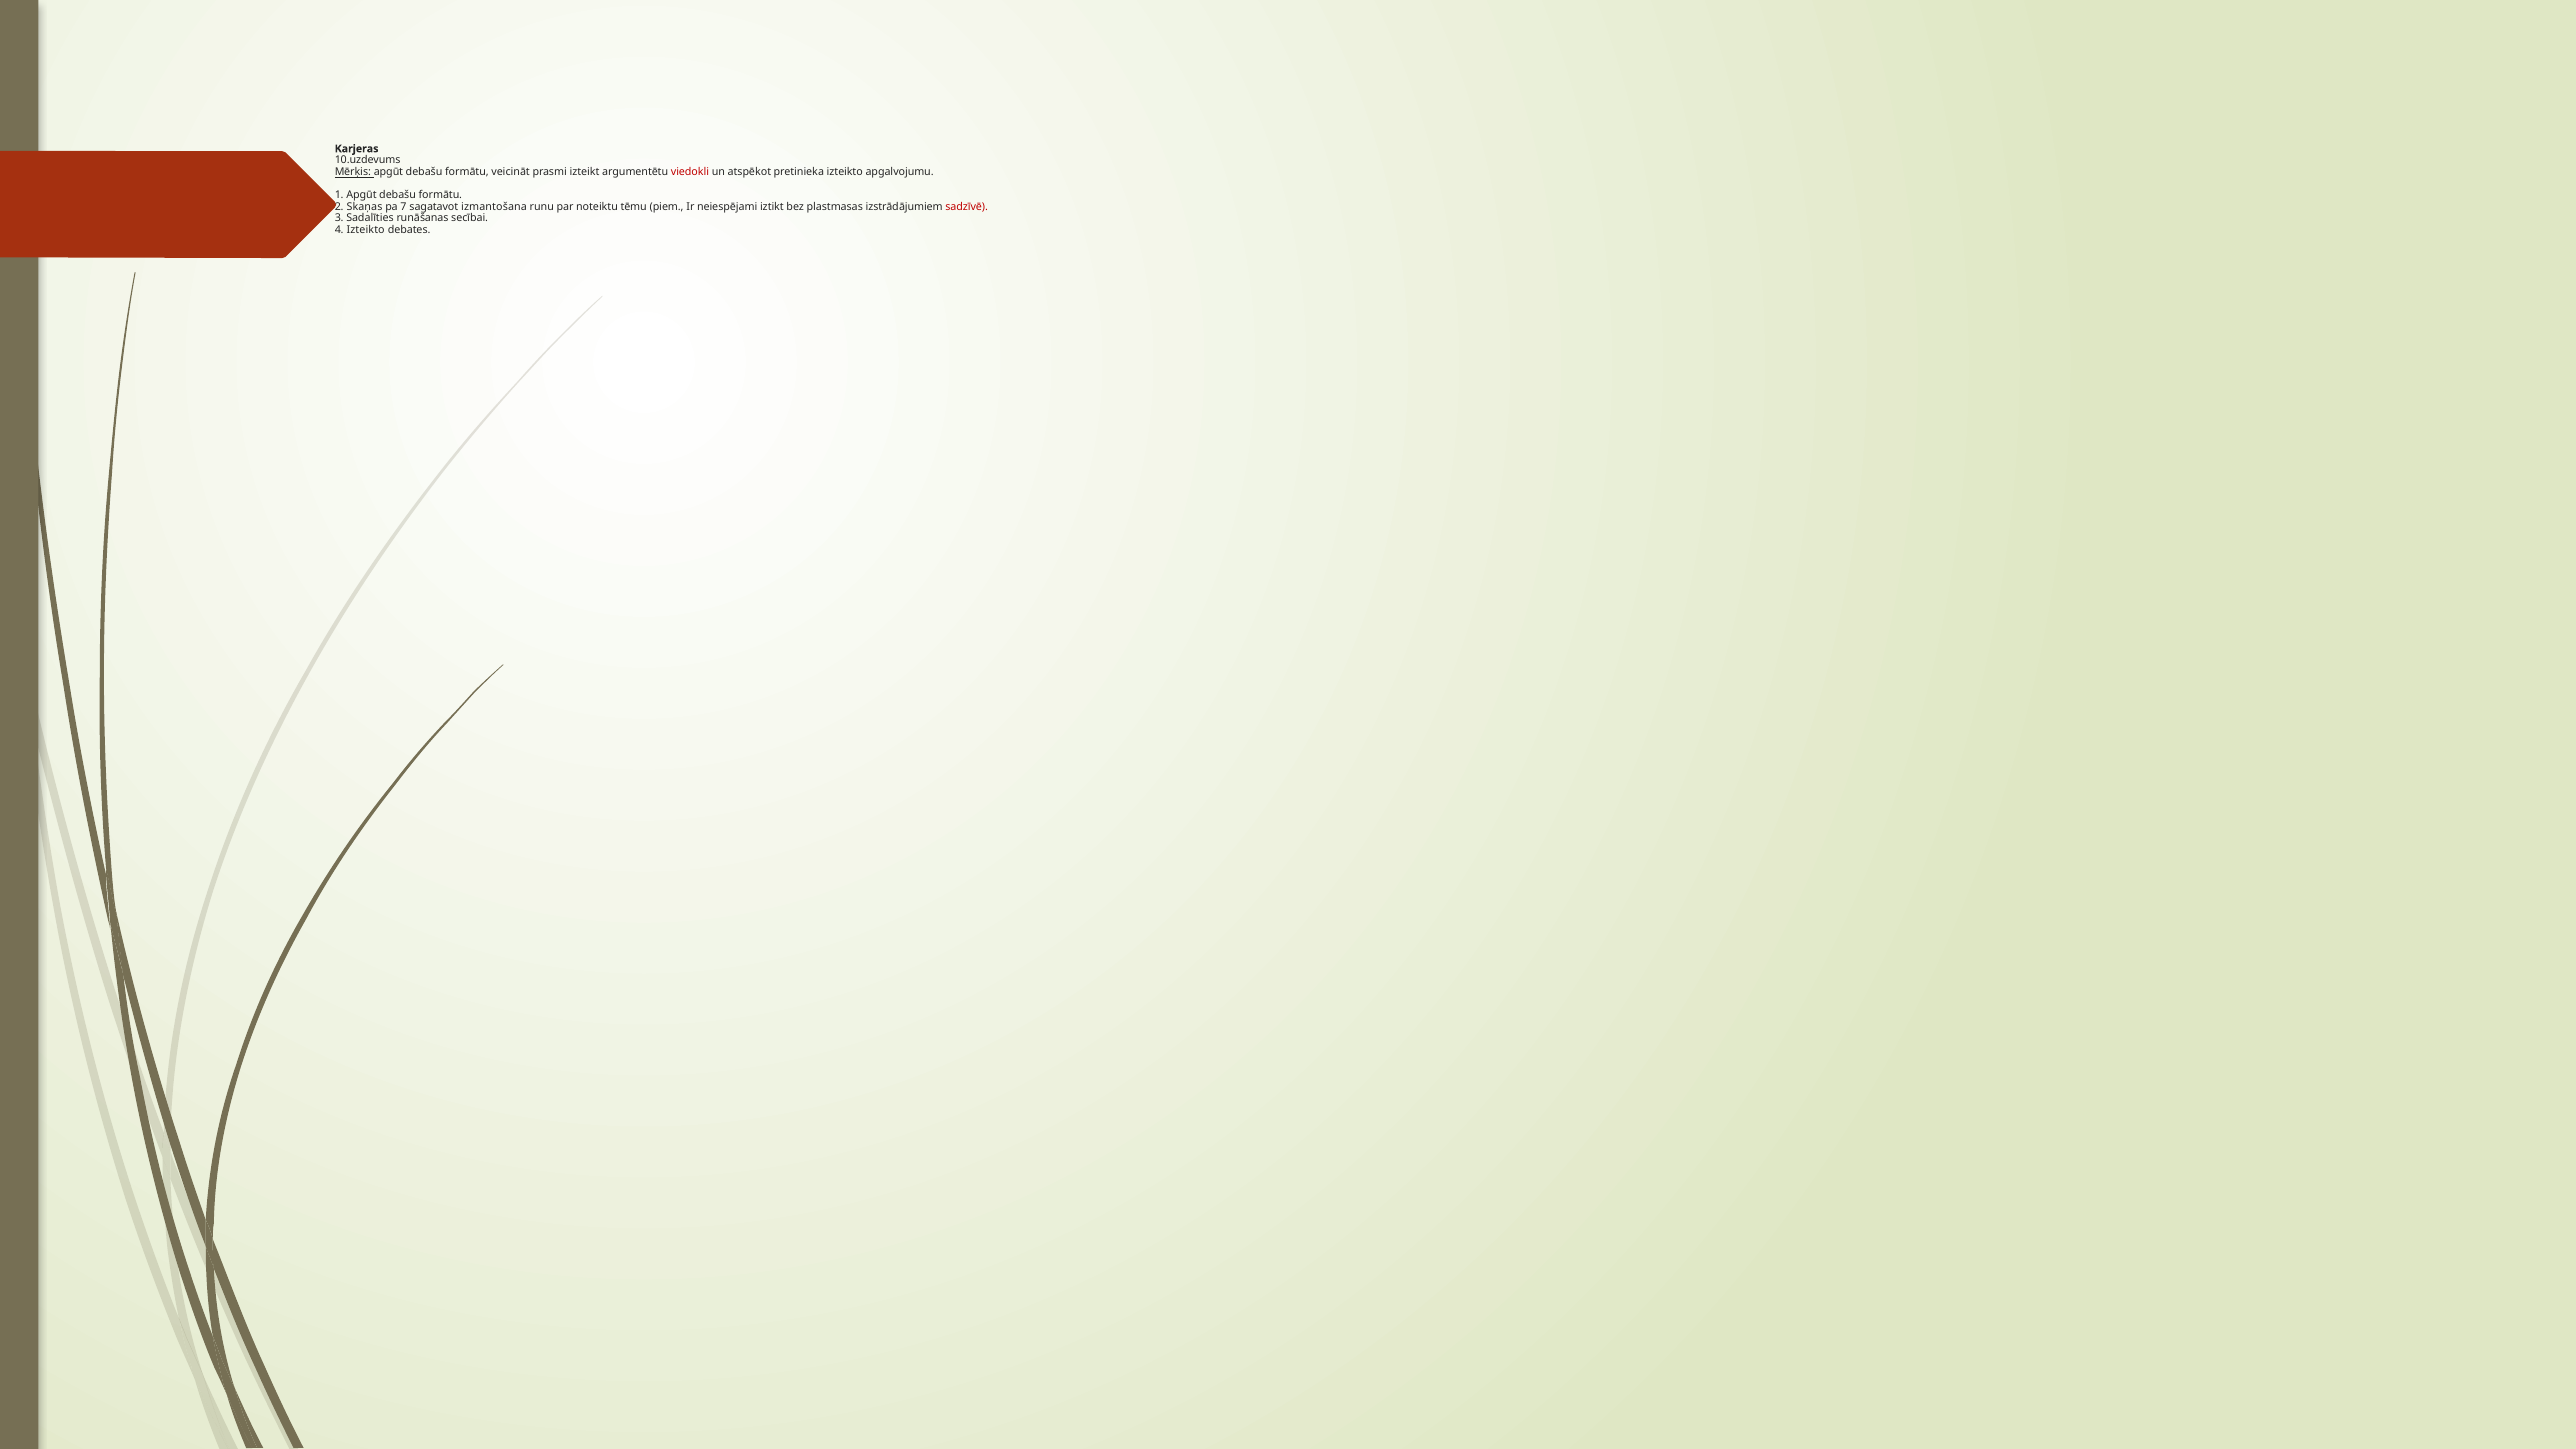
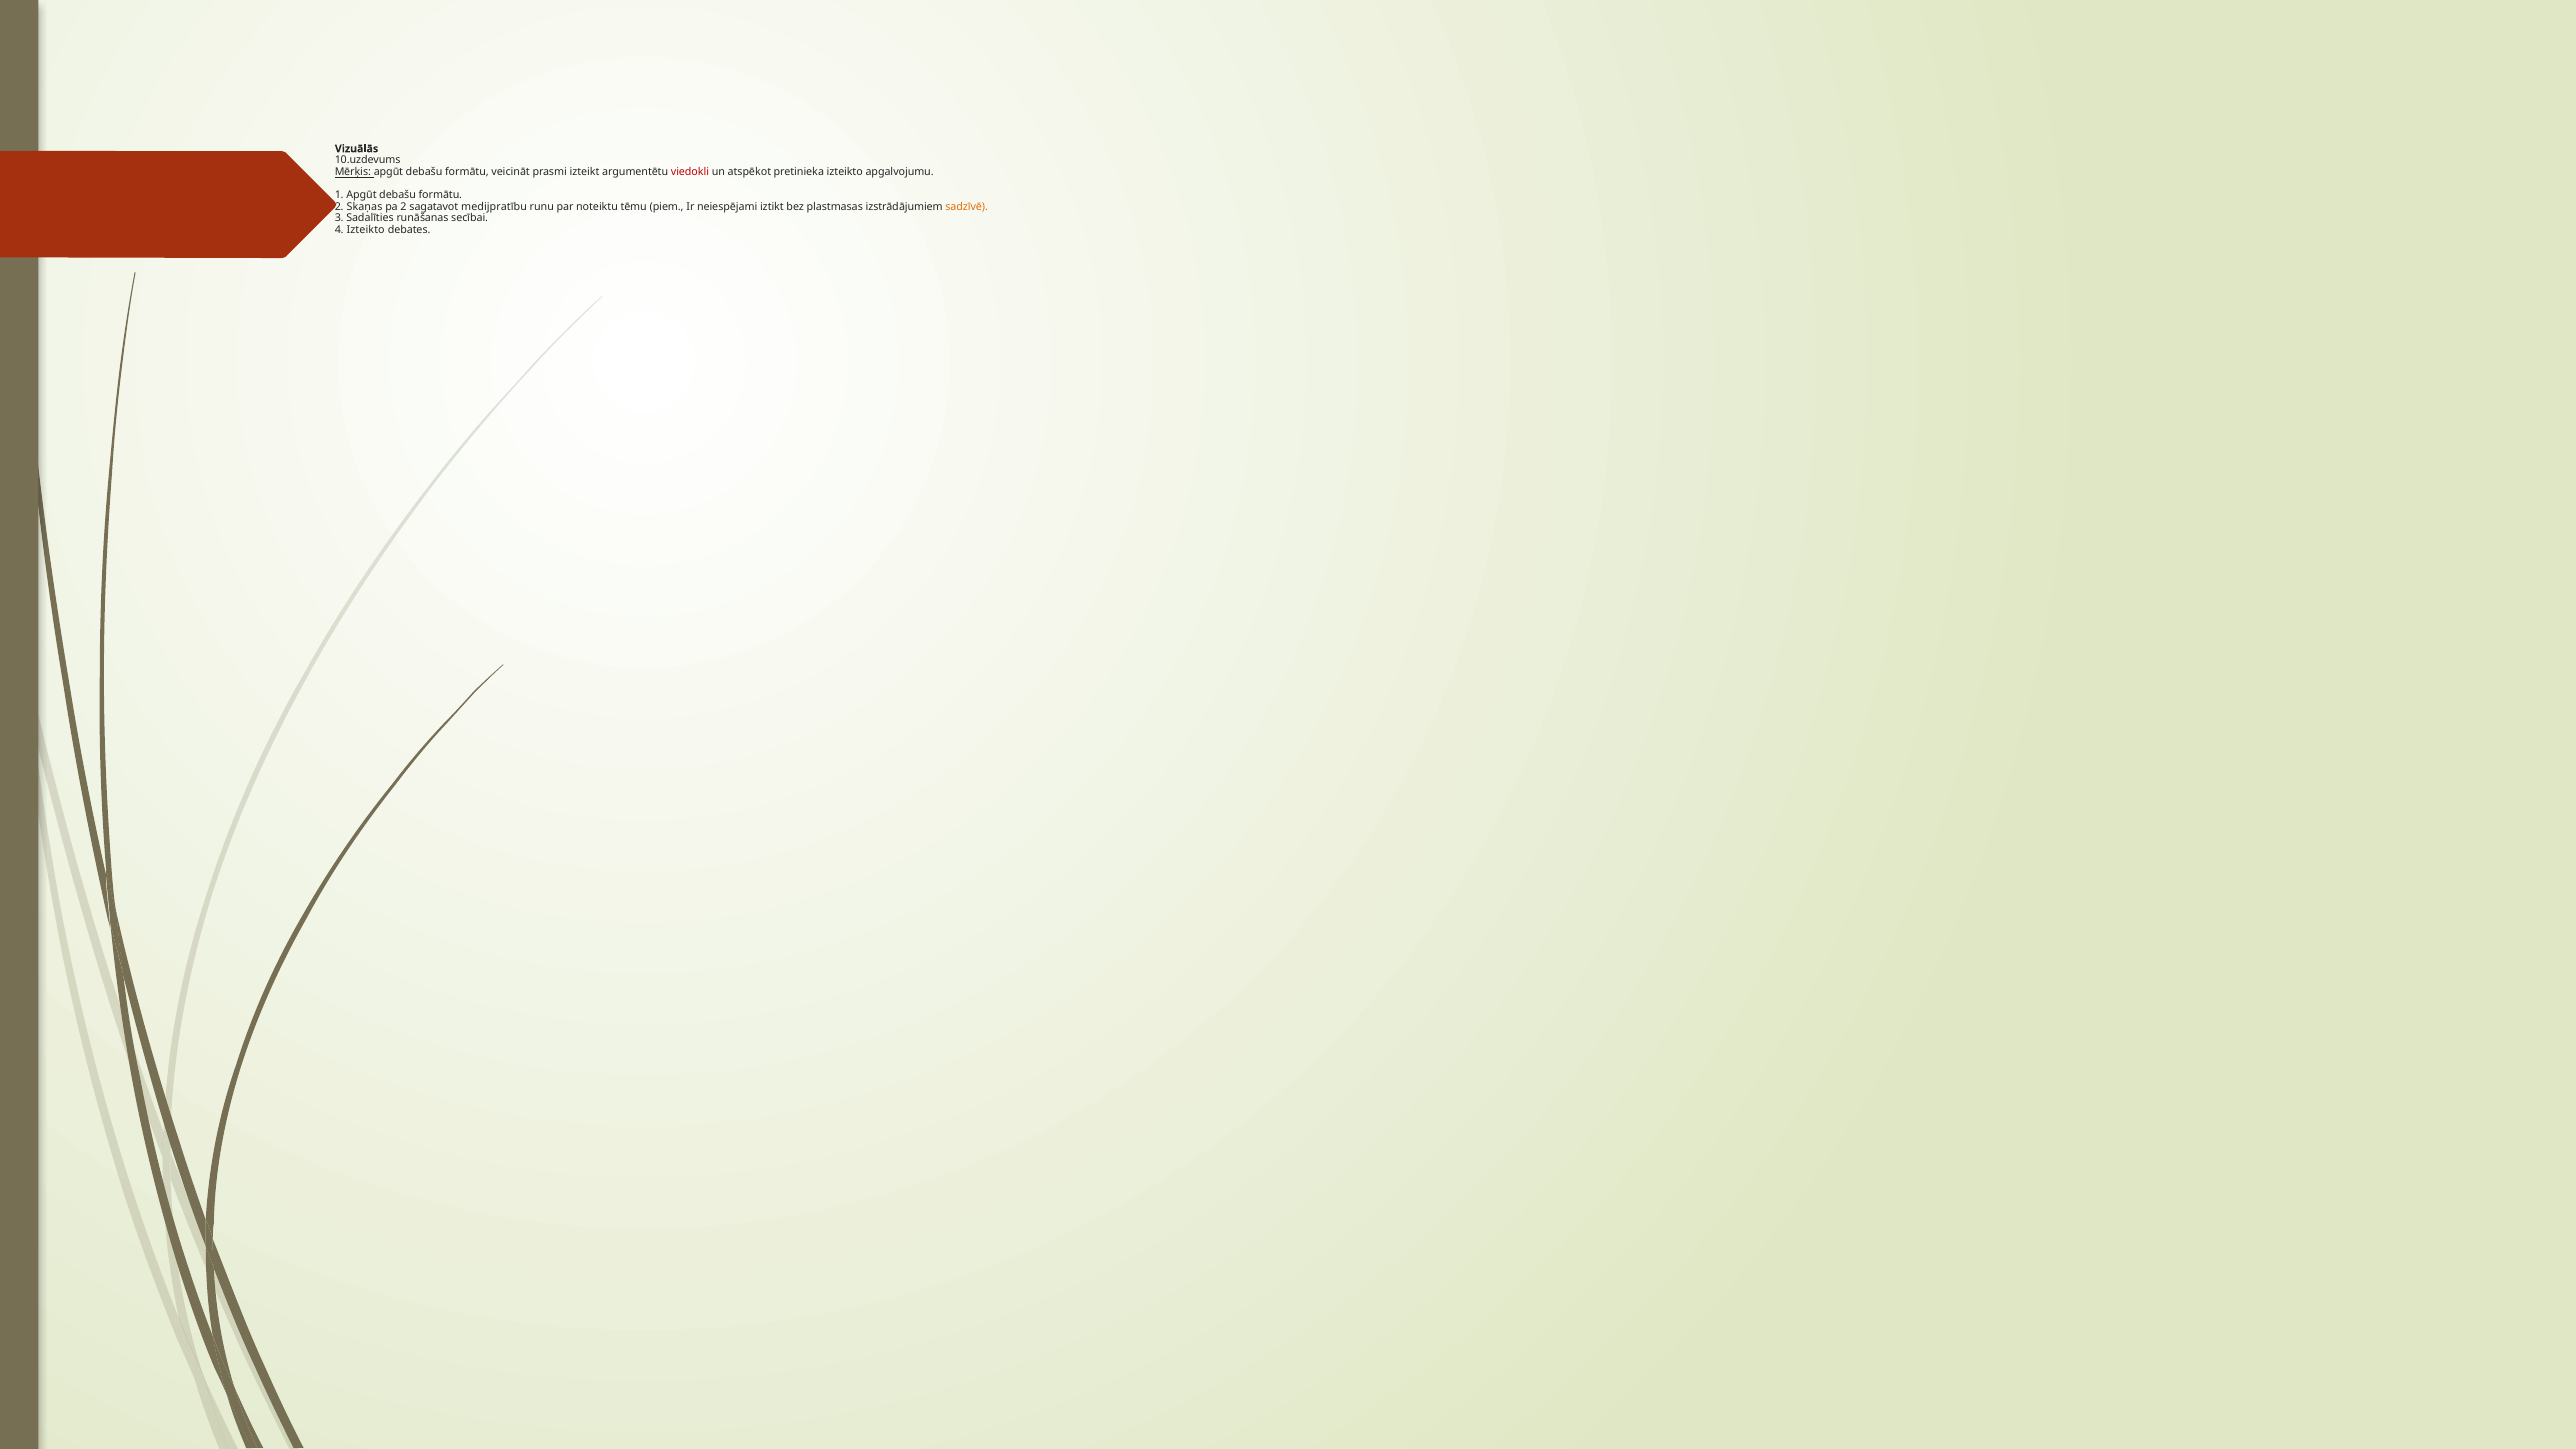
Karjeras: Karjeras -> Vizuālās
pa 7: 7 -> 2
izmantošana: izmantošana -> medijpratību
sadzīvē colour: red -> orange
